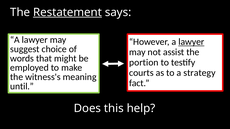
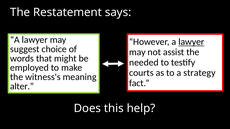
Restatement underline: present -> none
portion: portion -> needed
until: until -> alter
